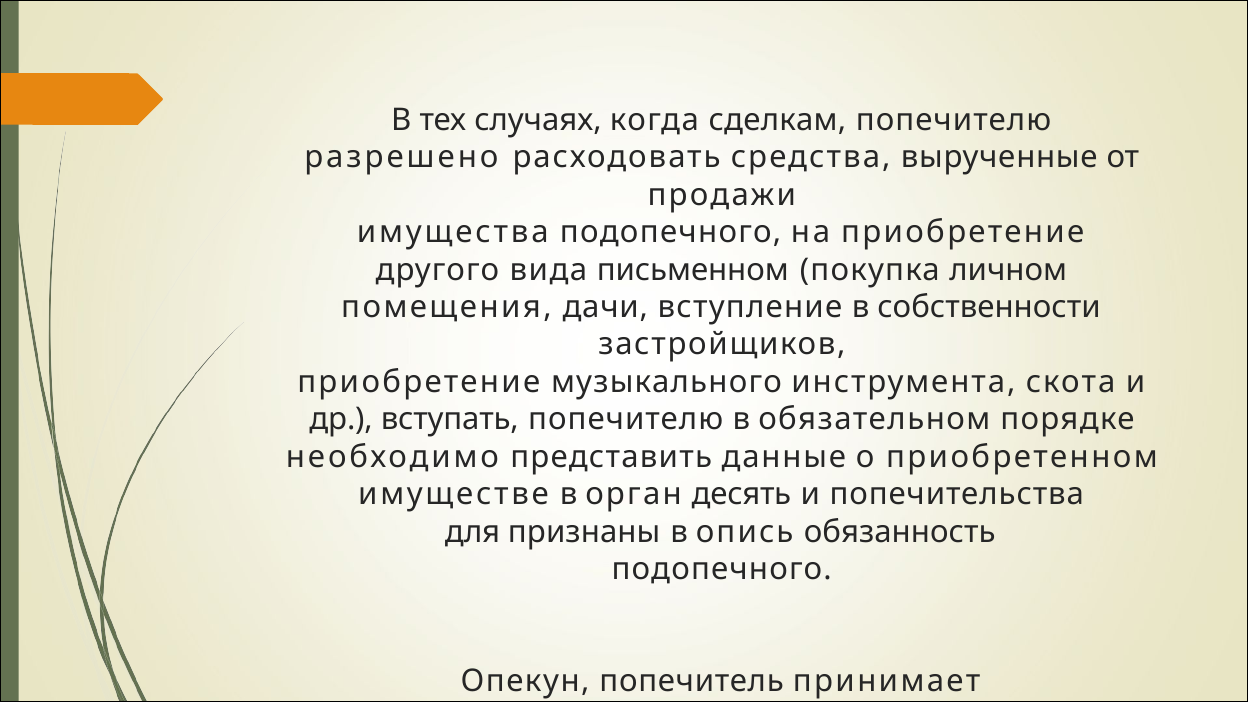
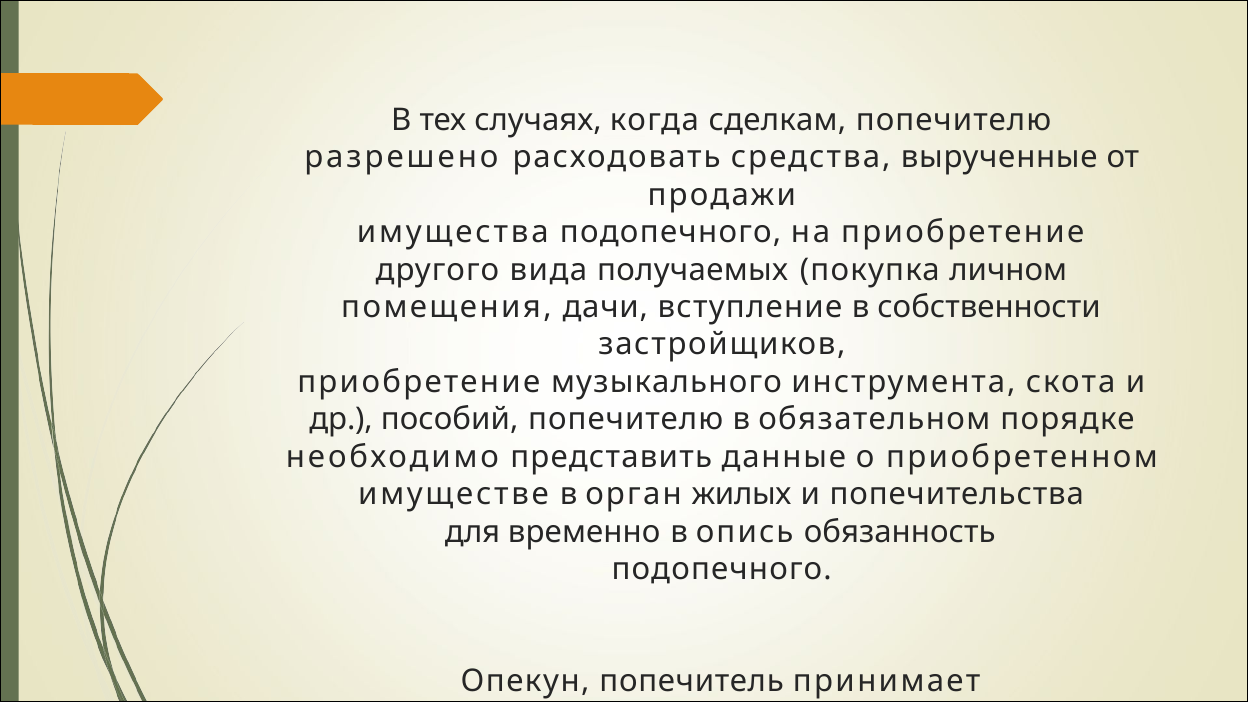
письменном: письменном -> получаемых
вступать: вступать -> пособий
десять: десять -> жилых
признаны: признаны -> временно
